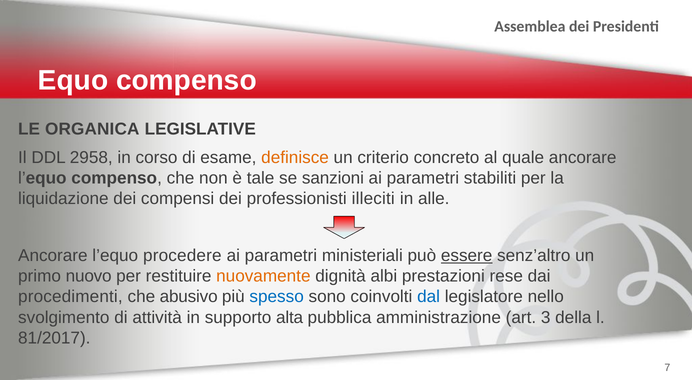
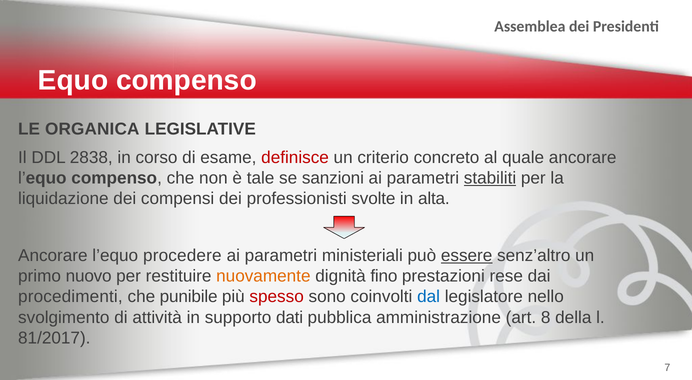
2958: 2958 -> 2838
definisce colour: orange -> red
stabiliti underline: none -> present
illeciti: illeciti -> svolte
alle: alle -> alta
albi: albi -> fino
abusivo: abusivo -> punibile
spesso colour: blue -> red
alta: alta -> dati
3: 3 -> 8
